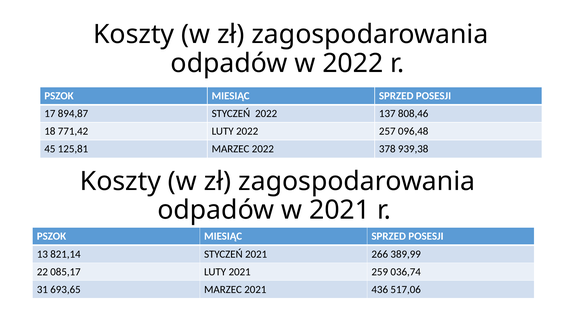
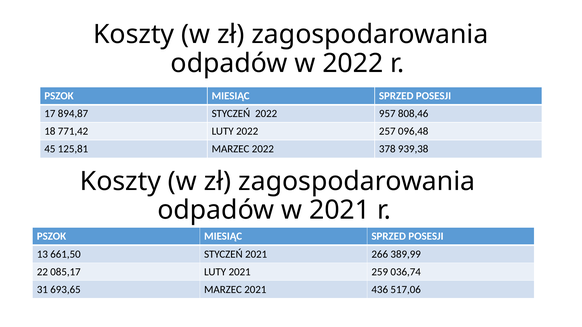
137: 137 -> 957
821,14: 821,14 -> 661,50
